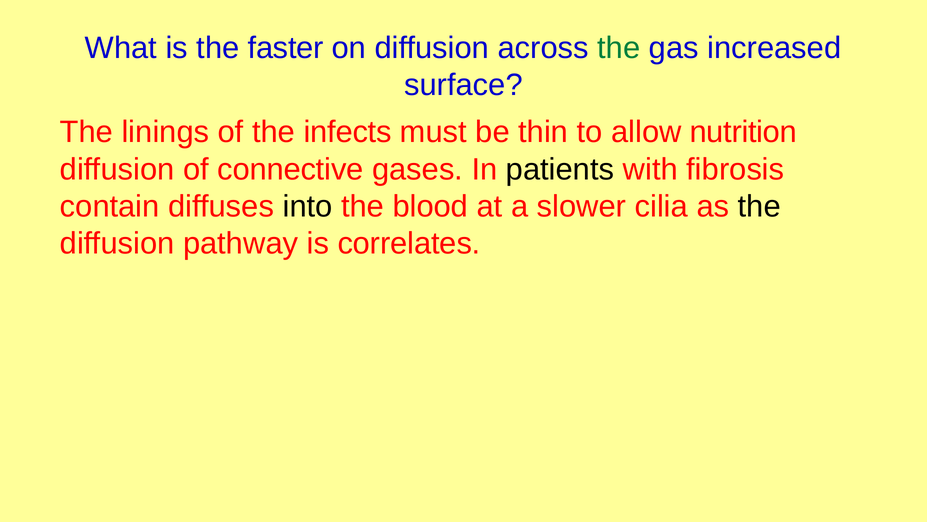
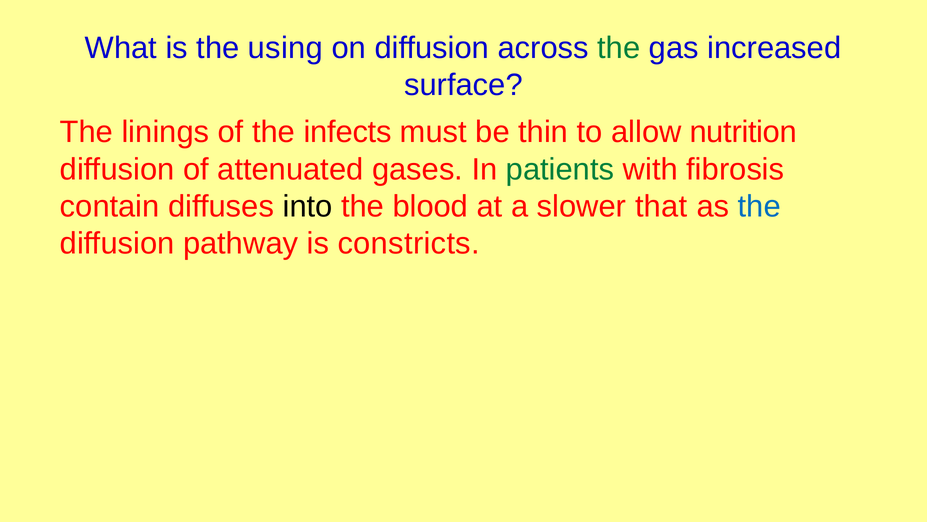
faster: faster -> using
connective: connective -> attenuated
patients colour: black -> green
cilia: cilia -> that
the at (759, 206) colour: black -> blue
correlates: correlates -> constricts
